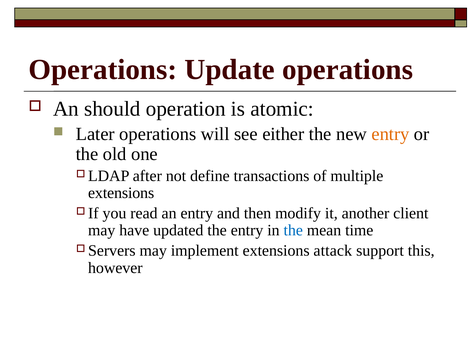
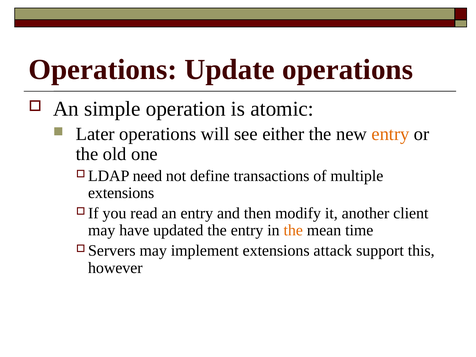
should: should -> simple
after: after -> need
the at (293, 230) colour: blue -> orange
